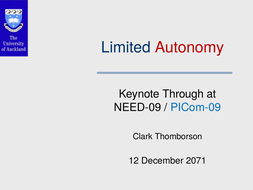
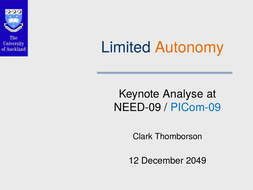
Autonomy colour: red -> orange
Through: Through -> Analyse
2071: 2071 -> 2049
